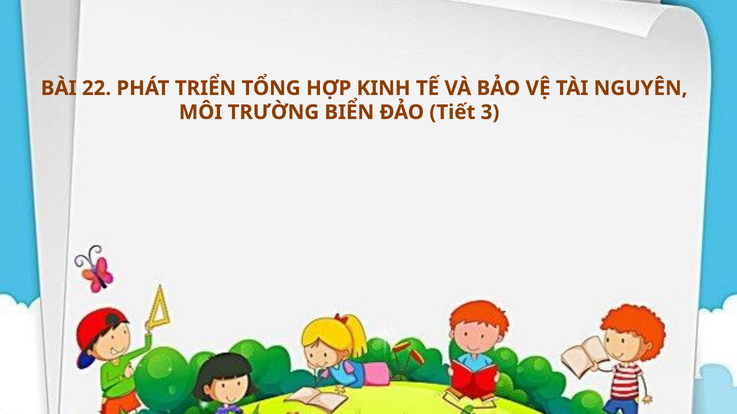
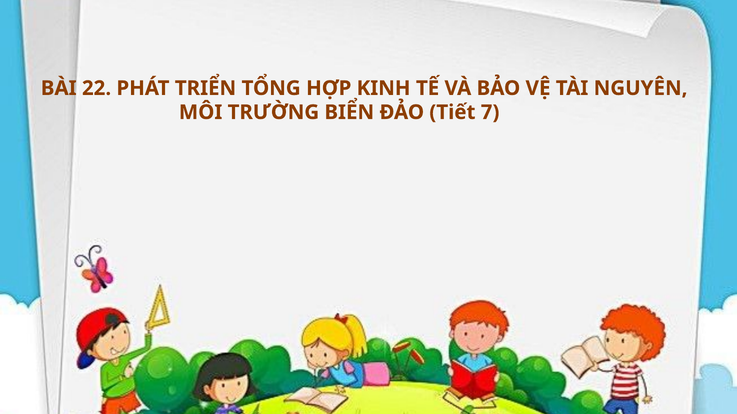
3: 3 -> 7
